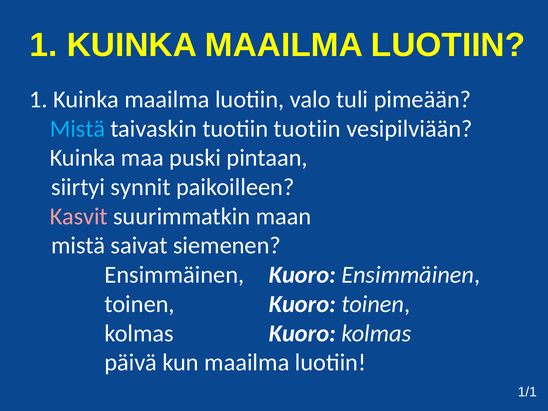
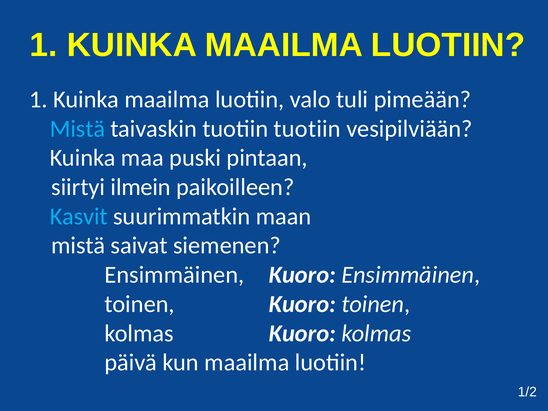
synnit: synnit -> ilmein
Kasvit colour: pink -> light blue
1/1: 1/1 -> 1/2
